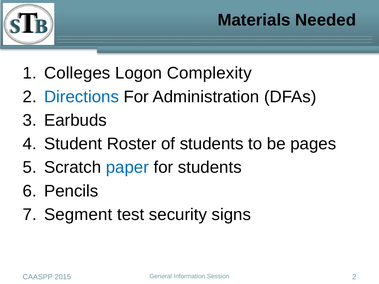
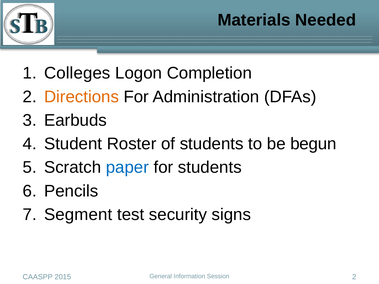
Complexity: Complexity -> Completion
Directions colour: blue -> orange
pages: pages -> begun
